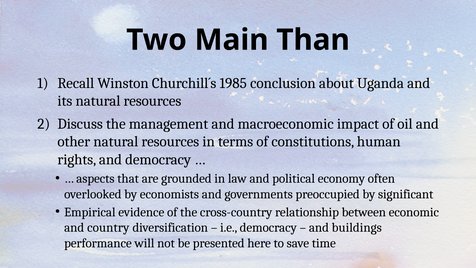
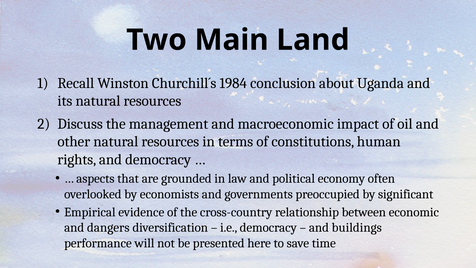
Than: Than -> Land
1985: 1985 -> 1984
country: country -> dangers
